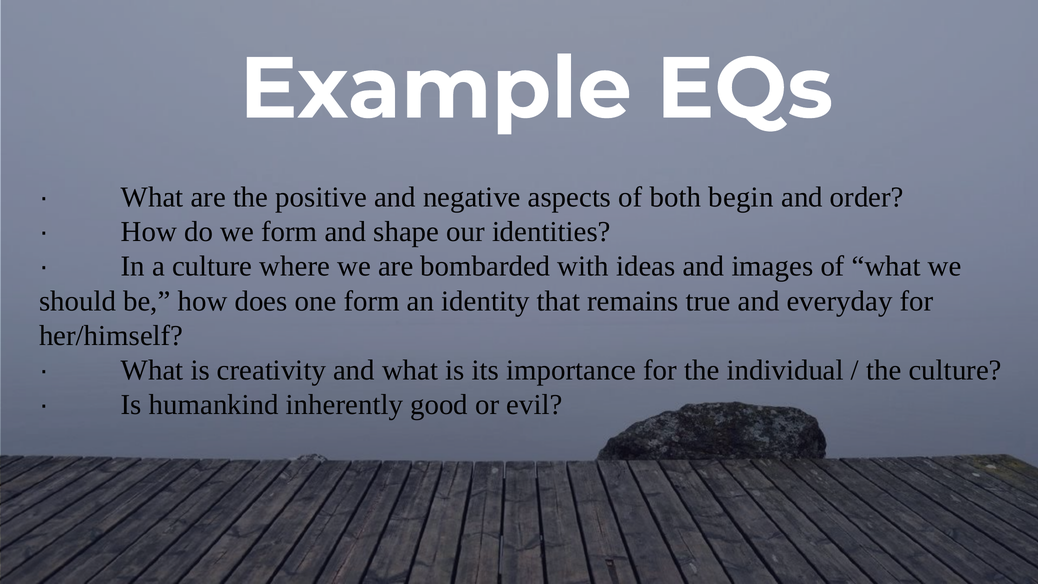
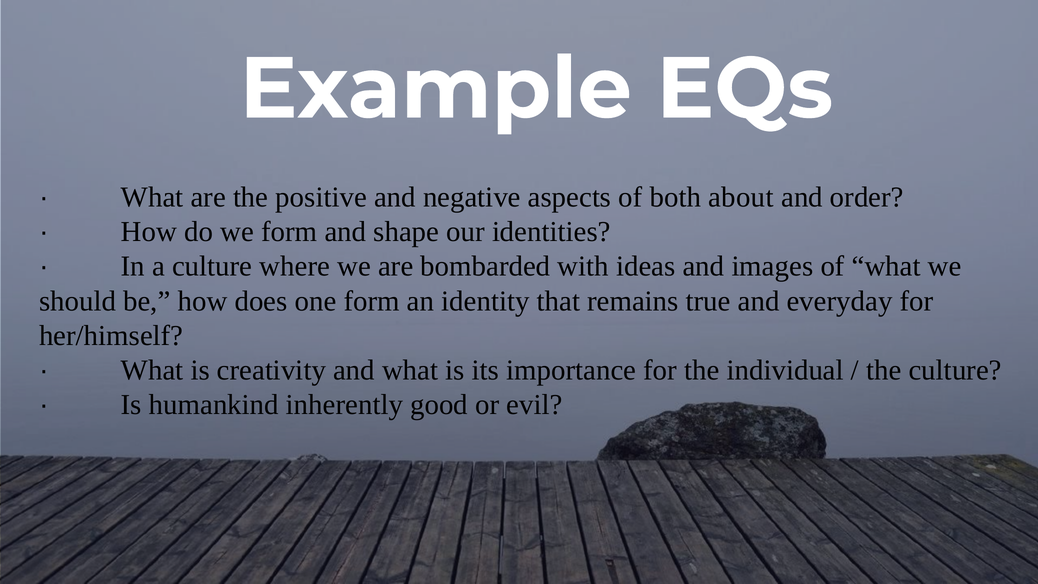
begin: begin -> about
